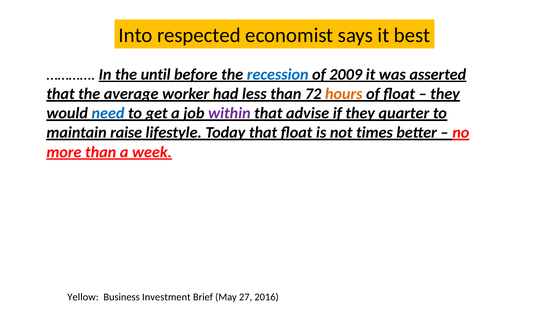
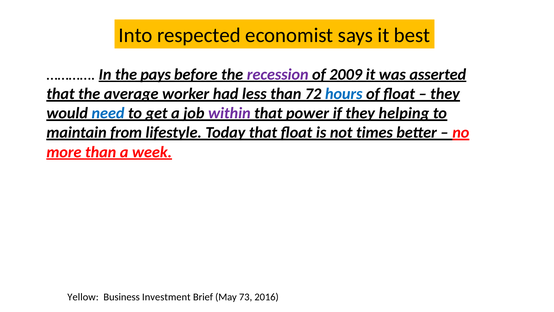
until: until -> pays
recession colour: blue -> purple
hours colour: orange -> blue
advise: advise -> power
quarter: quarter -> helping
raise: raise -> from
27: 27 -> 73
